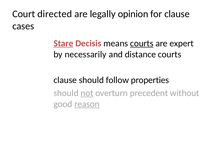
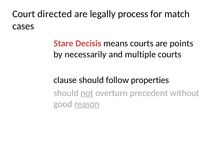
opinion: opinion -> process
for clause: clause -> match
Stare underline: present -> none
courts at (142, 43) underline: present -> none
expert: expert -> points
distance: distance -> multiple
